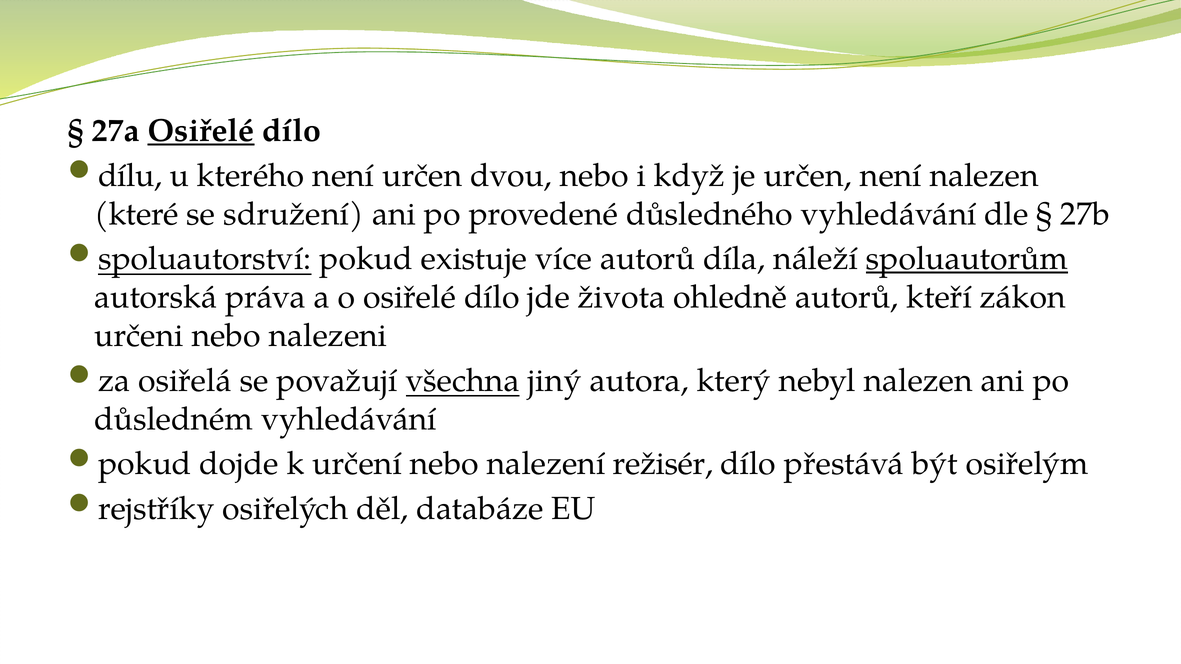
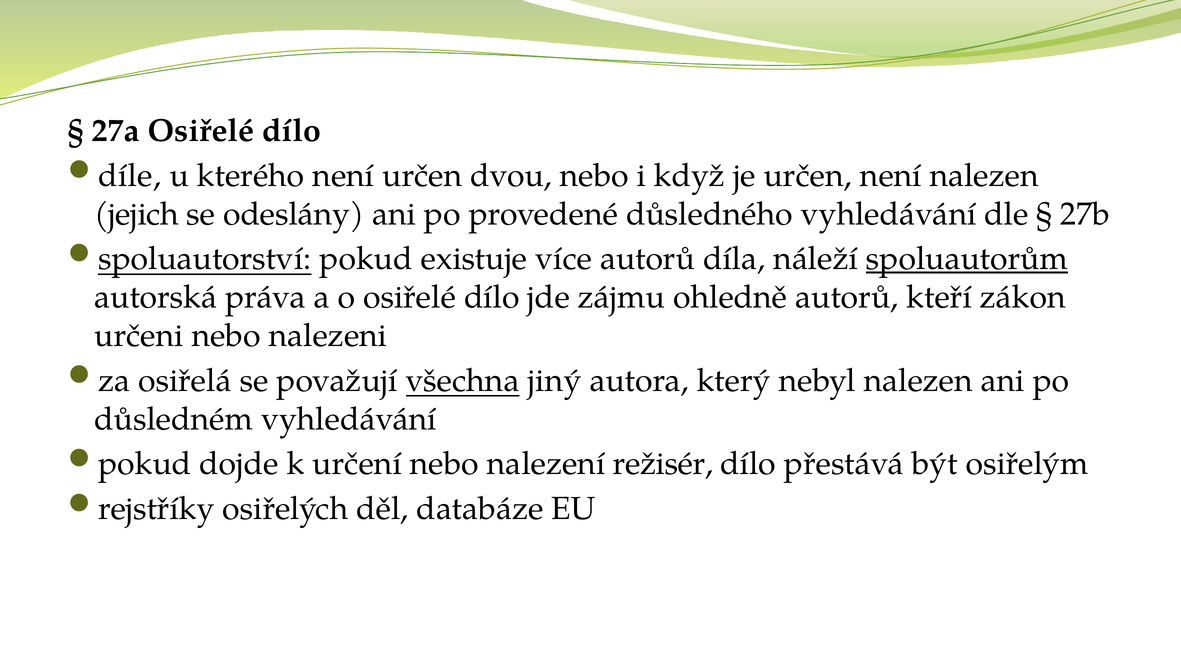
Osiřelé at (201, 131) underline: present -> none
dílu: dílu -> díle
které: které -> jejich
sdružení: sdružení -> odeslány
života: života -> zájmu
